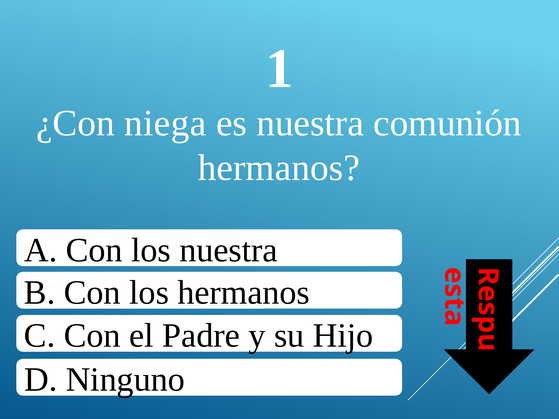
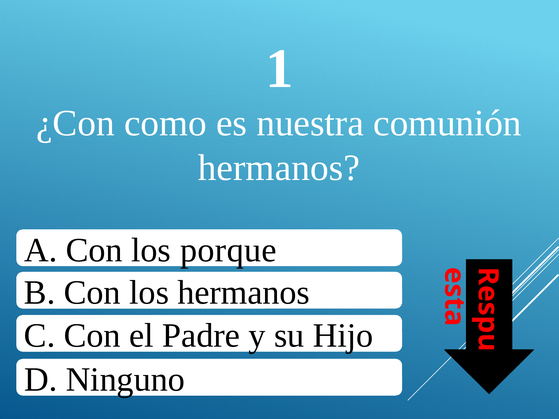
niega: niega -> como
los nuestra: nuestra -> porque
